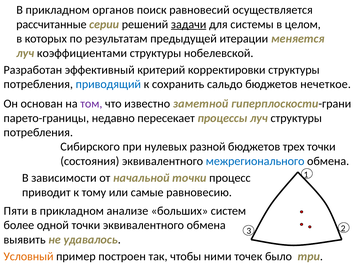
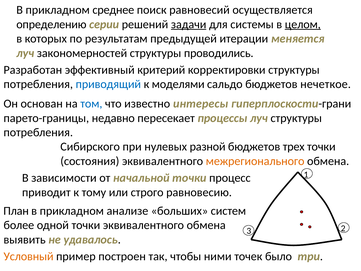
органов: органов -> среднее
рассчитанные: рассчитанные -> определению
целом underline: none -> present
коэффициентами: коэффициентами -> закономерностей
нобелевской: нобелевской -> проводились
сохранить: сохранить -> моделями
том colour: purple -> blue
заметной: заметной -> интересы
межрегионального colour: blue -> orange
самые: самые -> строго
Пяти: Пяти -> План
